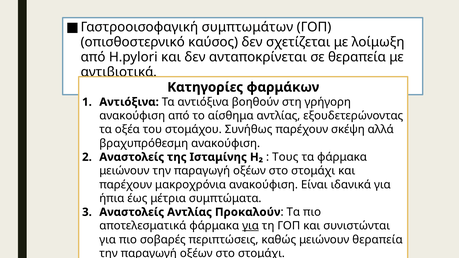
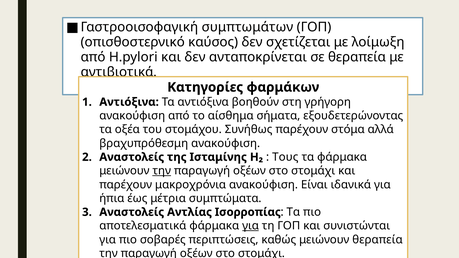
αίσθημα αντλίας: αντλίας -> σήματα
σκέψη: σκέψη -> στόμα
την at (162, 171) underline: none -> present
Προκαλούν: Προκαλούν -> Ισορροπίας
